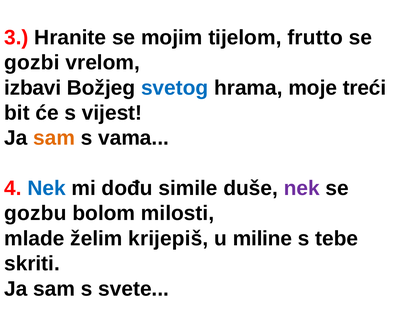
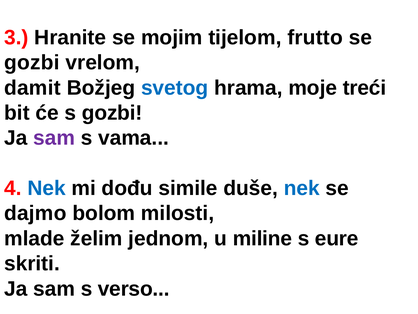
izbavi: izbavi -> damit
s vijest: vijest -> gozbi
sam at (54, 138) colour: orange -> purple
nek at (302, 188) colour: purple -> blue
gozbu: gozbu -> dajmo
krijepiš: krijepiš -> jednom
tebe: tebe -> eure
svete: svete -> verso
